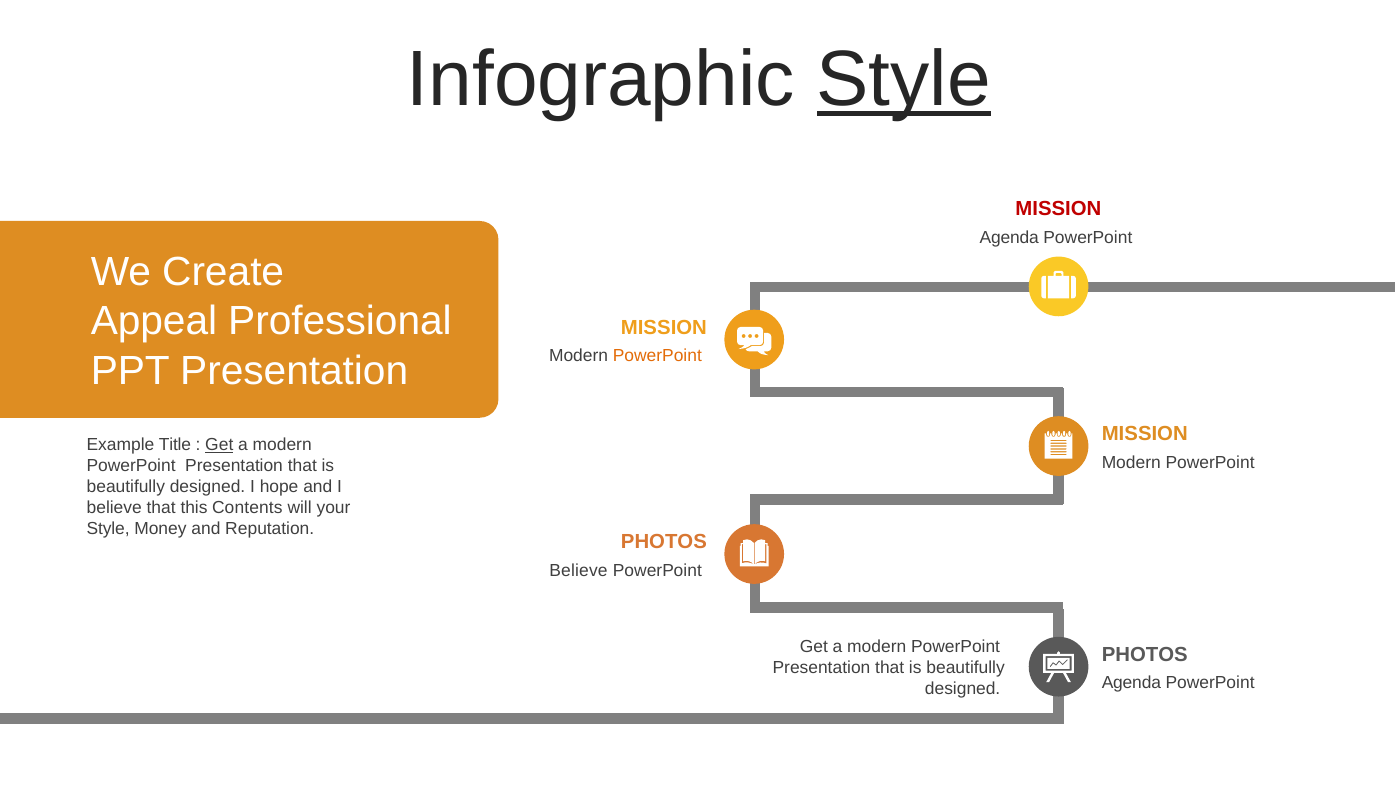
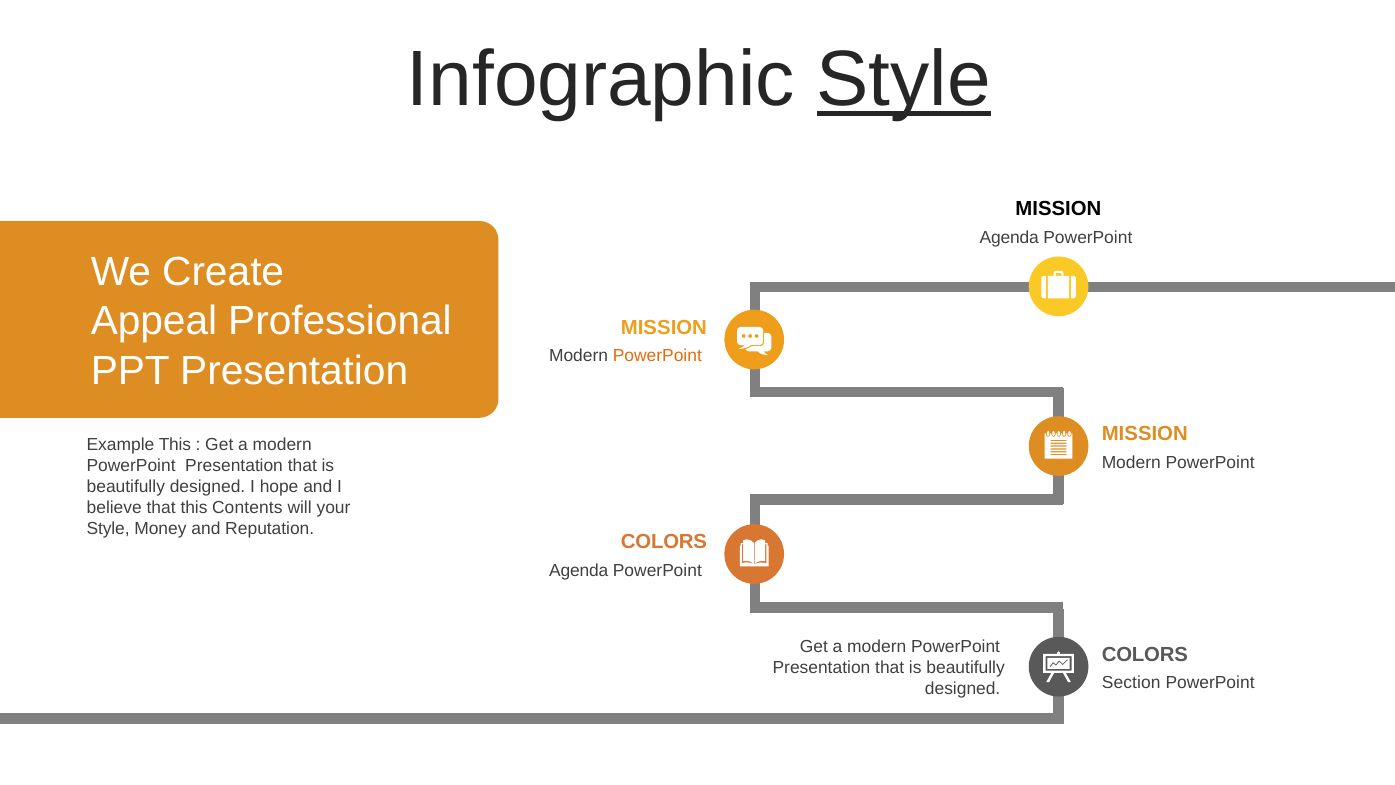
MISSION at (1058, 209) colour: red -> black
Example Title: Title -> This
Get at (219, 445) underline: present -> none
PHOTOS at (664, 542): PHOTOS -> COLORS
Believe at (579, 570): Believe -> Agenda
PHOTOS at (1145, 654): PHOTOS -> COLORS
designed Agenda: Agenda -> Section
